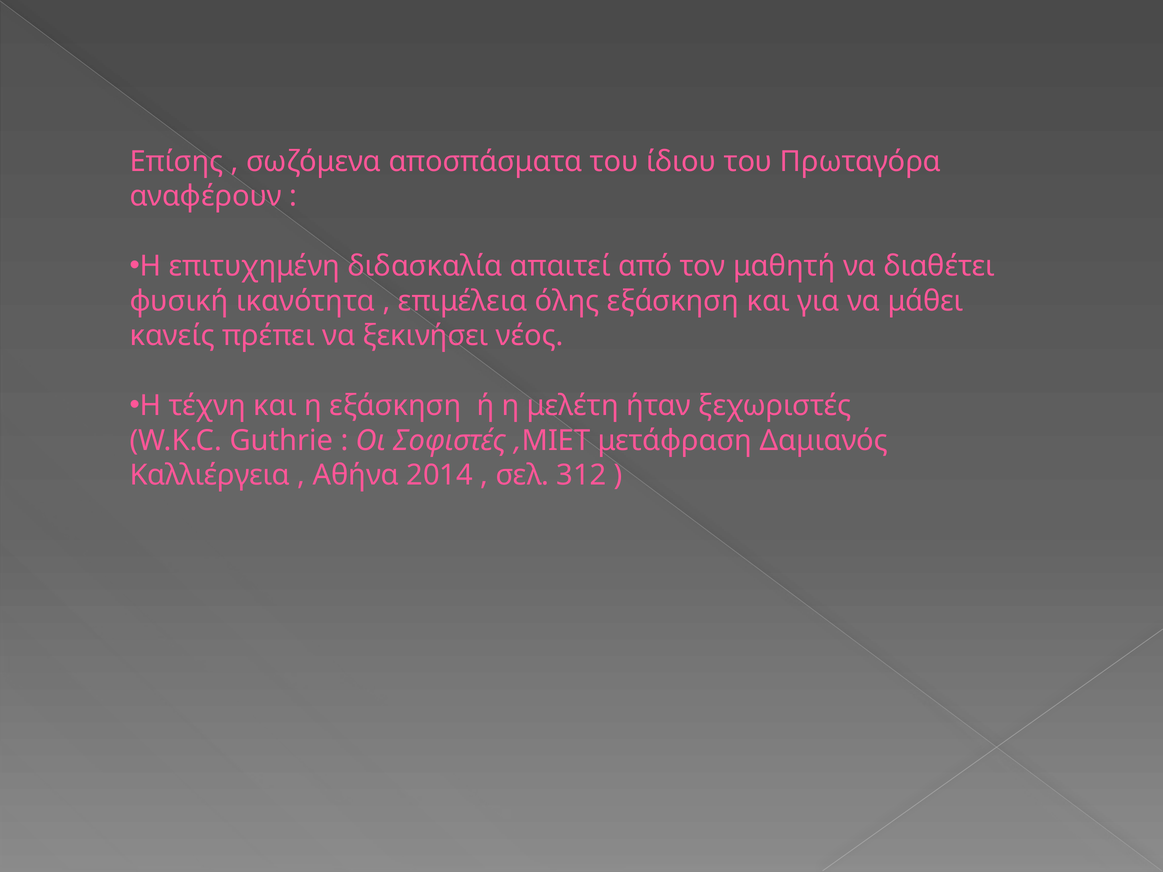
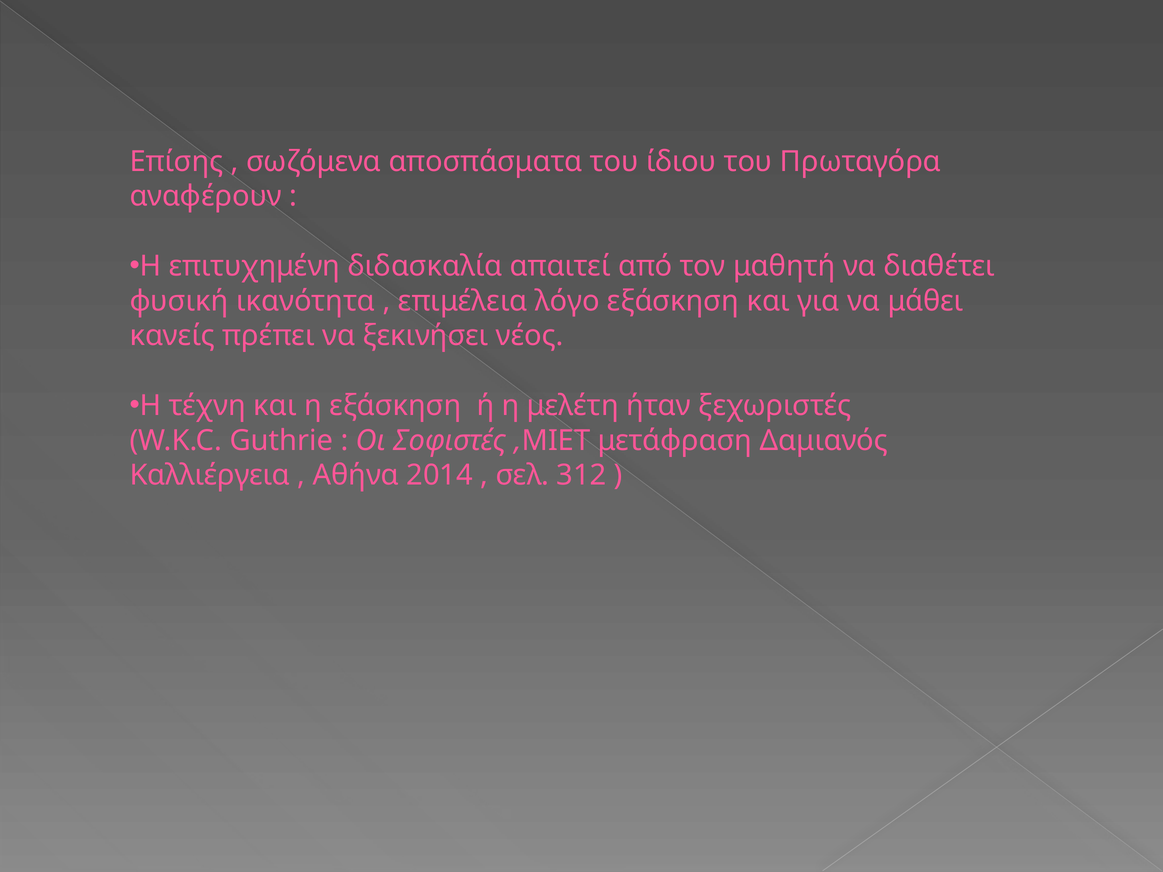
όλης: όλης -> λόγο
